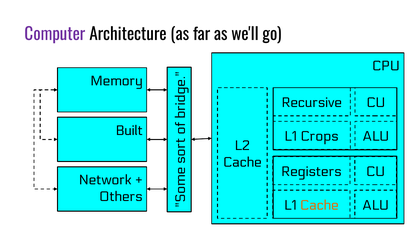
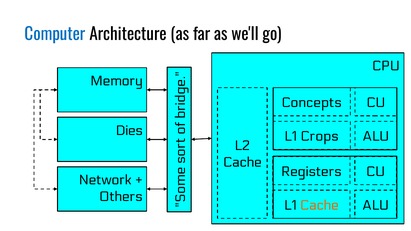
Computer colour: purple -> blue
Recursive: Recursive -> Concepts
Built: Built -> Dies
